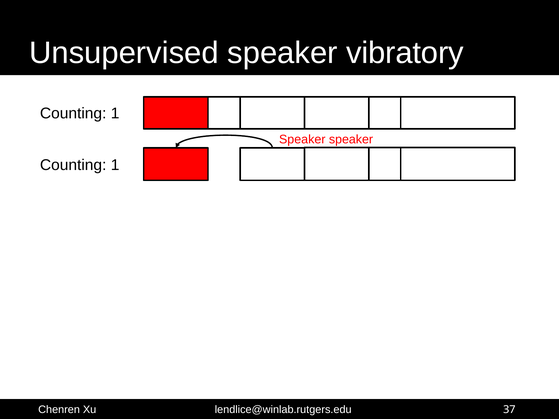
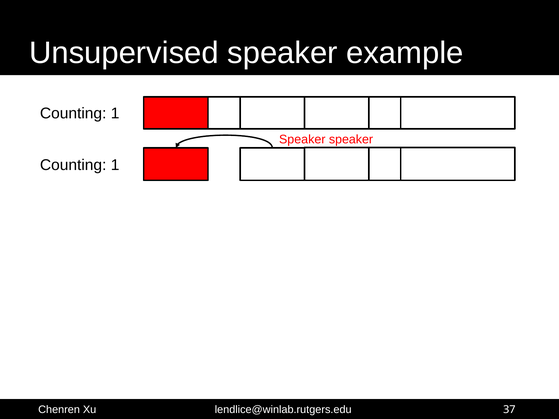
vibratory: vibratory -> example
